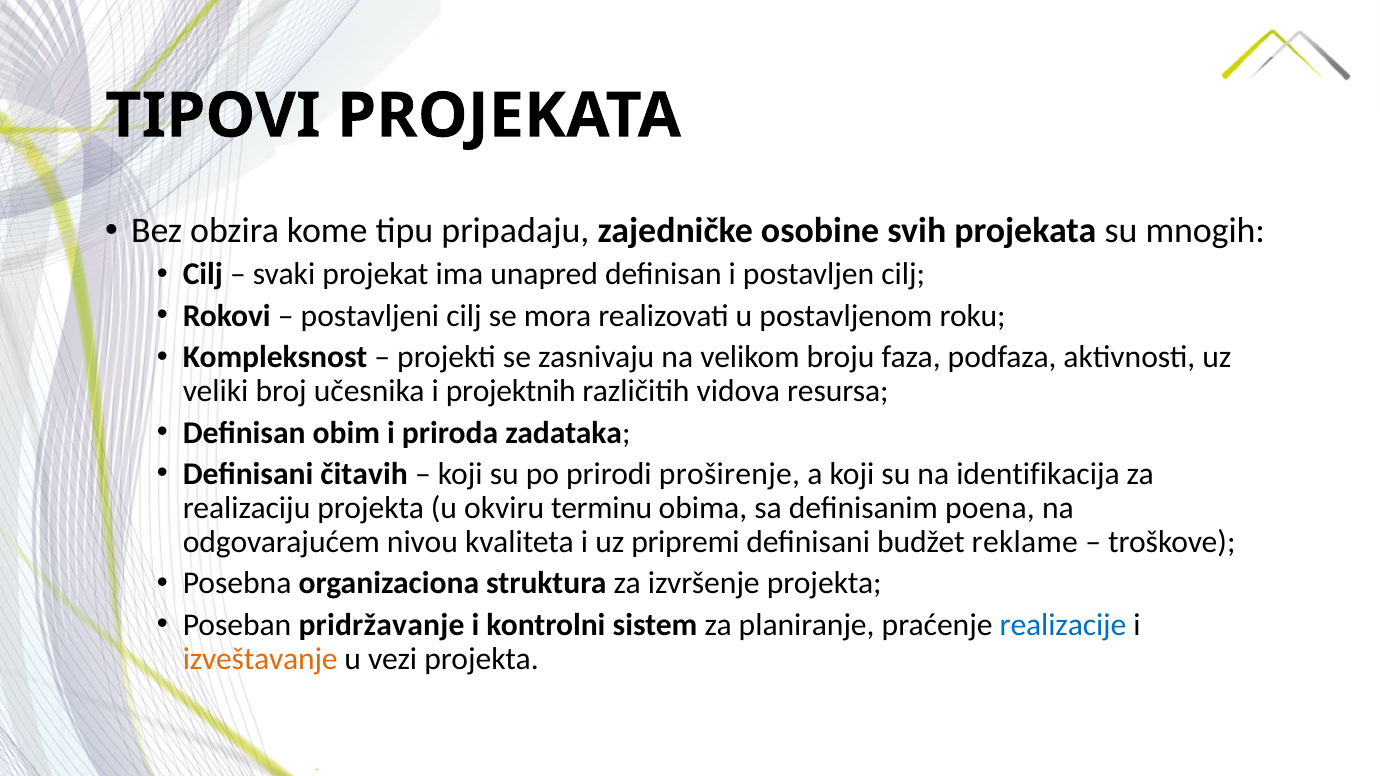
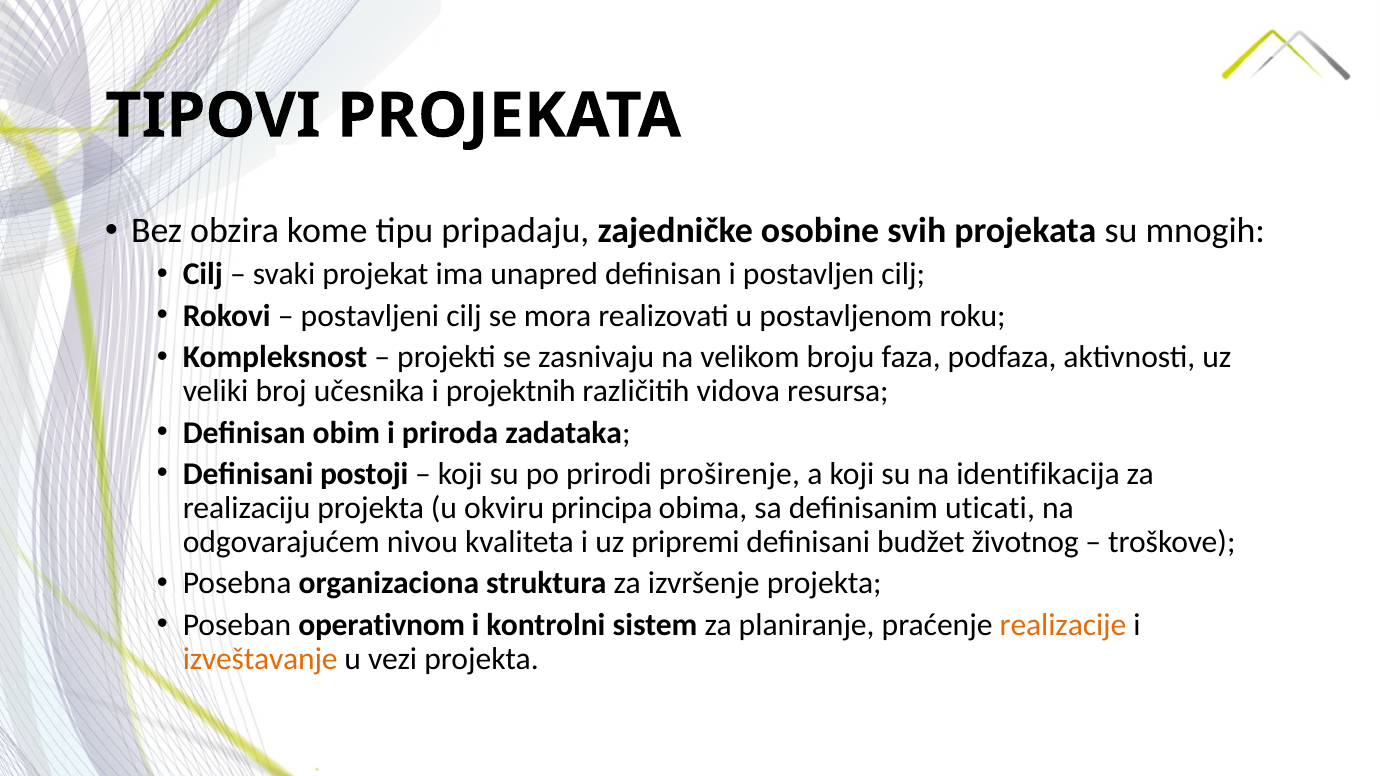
čitavih: čitavih -> postoji
terminu: terminu -> principa
poena: poena -> uticati
reklame: reklame -> životnog
pridržavanje: pridržavanje -> operativnom
realizacije colour: blue -> orange
